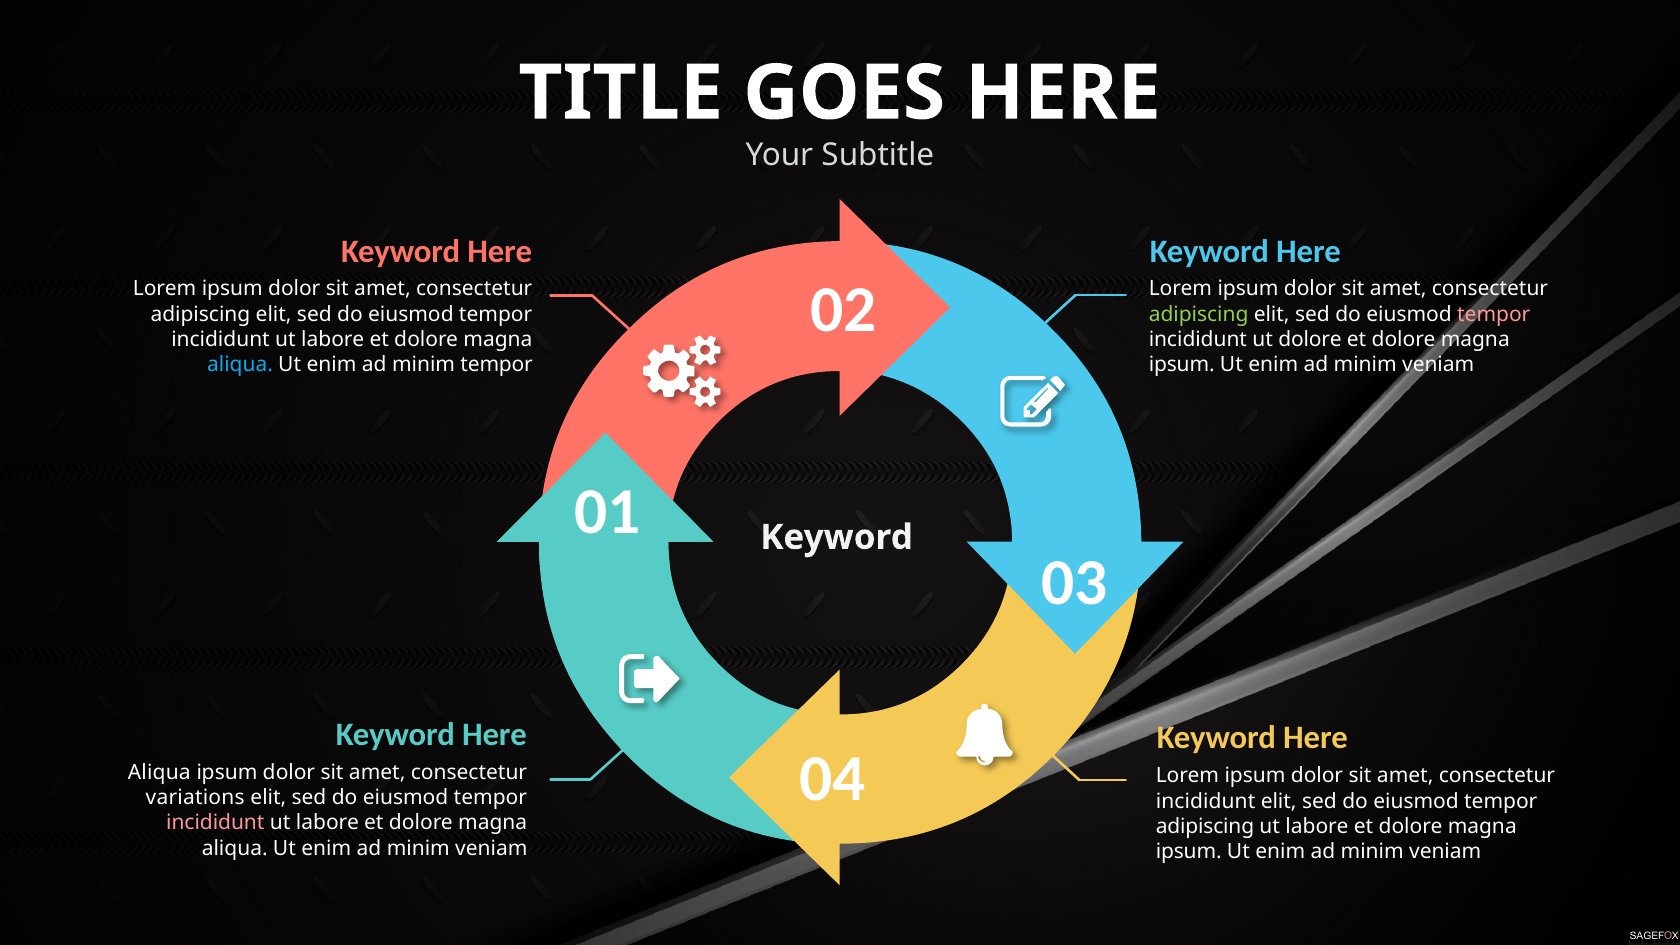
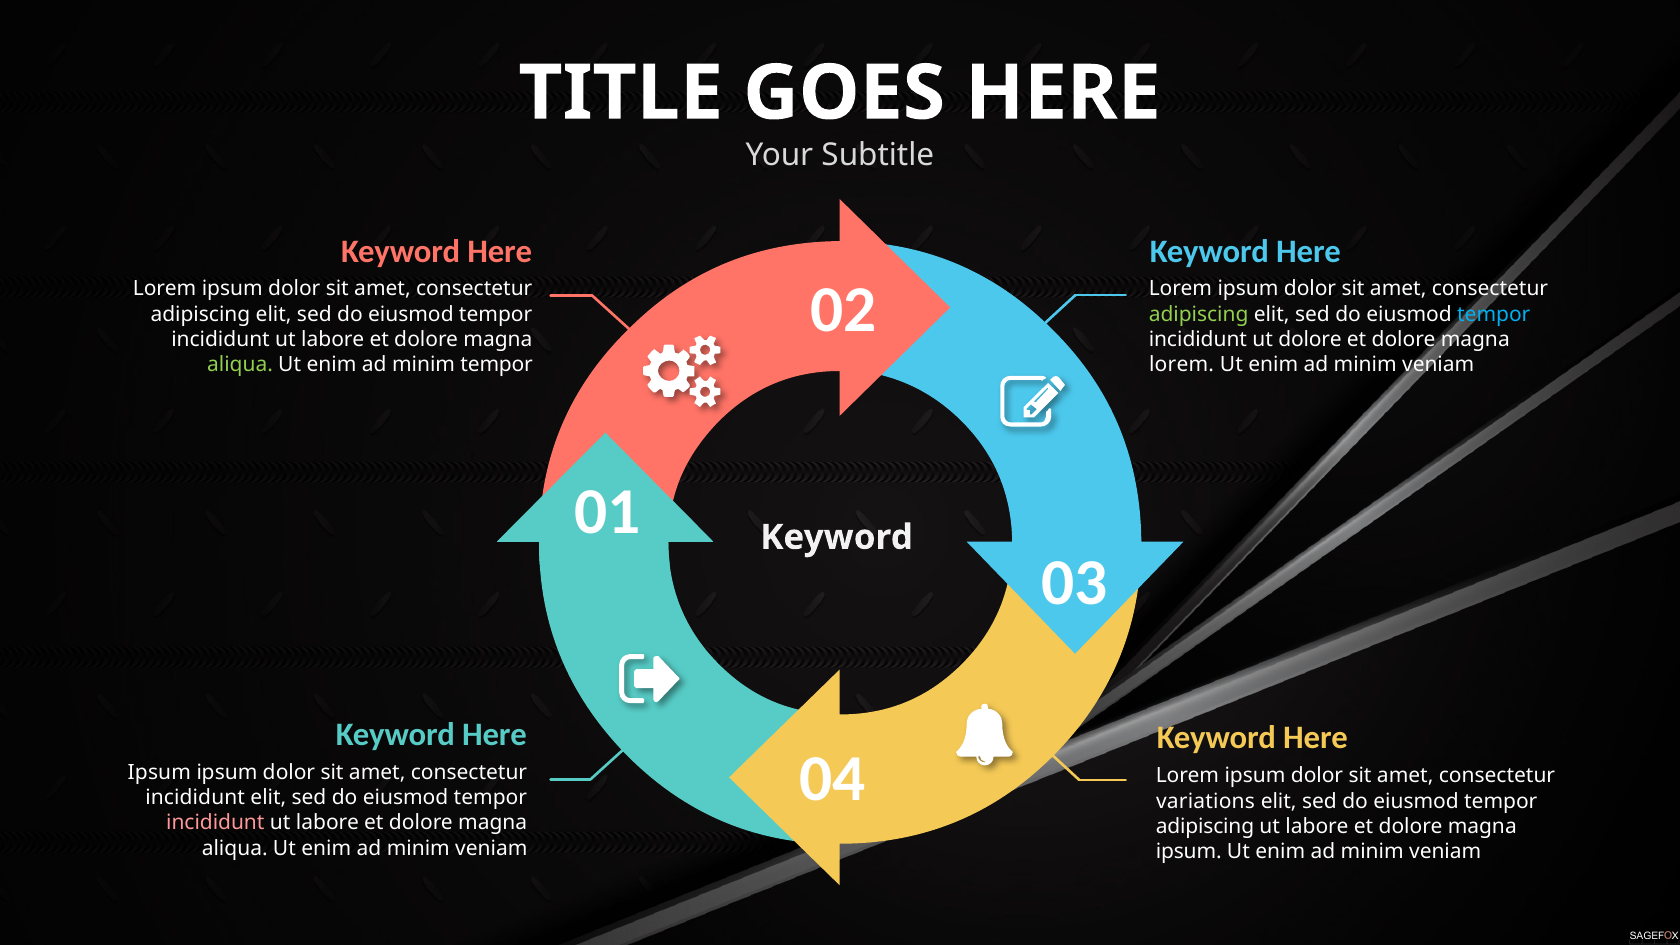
tempor at (1494, 314) colour: pink -> light blue
aliqua at (240, 365) colour: light blue -> light green
ipsum at (1182, 365): ipsum -> lorem
Aliqua at (159, 773): Aliqua -> Ipsum
variations at (195, 798): variations -> incididunt
incididunt at (1206, 801): incididunt -> variations
